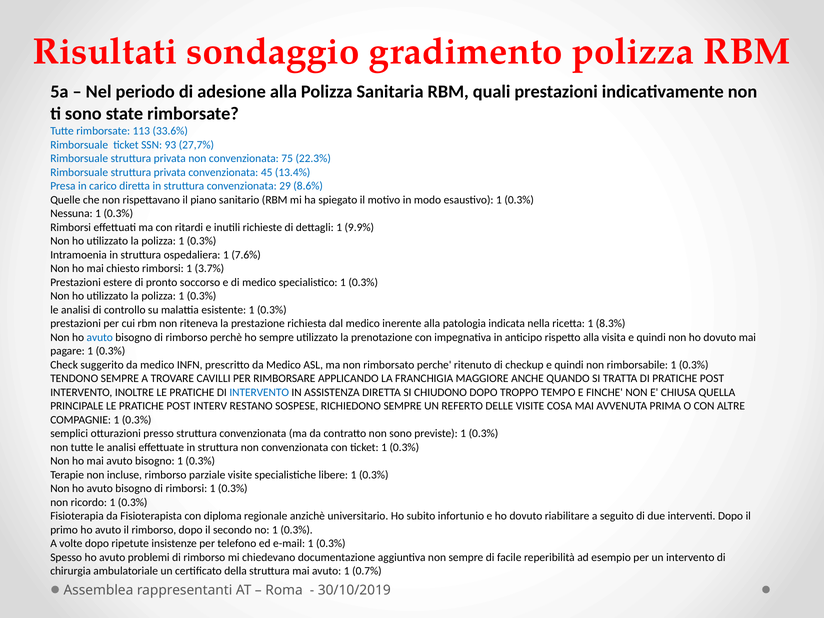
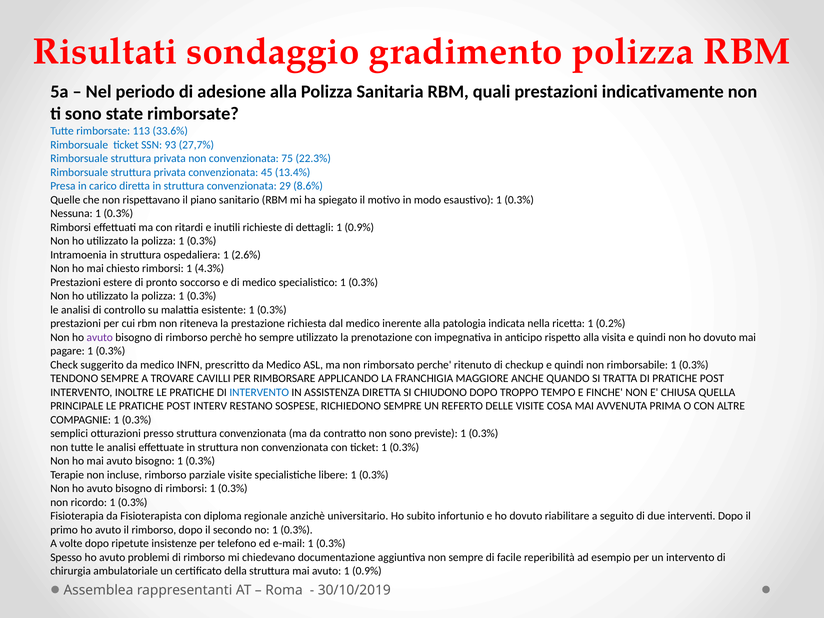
dettagli 1 9.9%: 9.9% -> 0.9%
7.6%: 7.6% -> 2.6%
3.7%: 3.7% -> 4.3%
8.3%: 8.3% -> 0.2%
avuto at (100, 337) colour: blue -> purple
avuto 1 0.7%: 0.7% -> 0.9%
